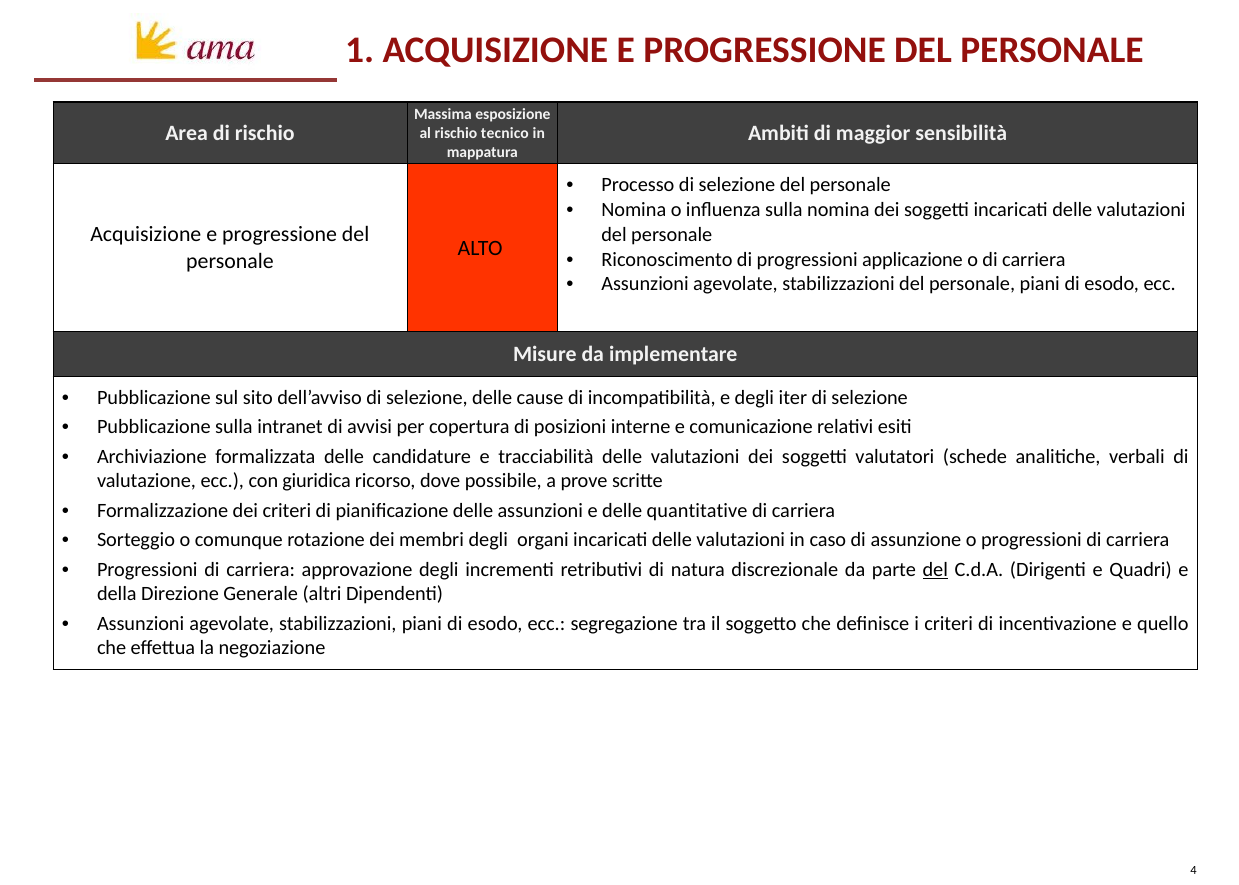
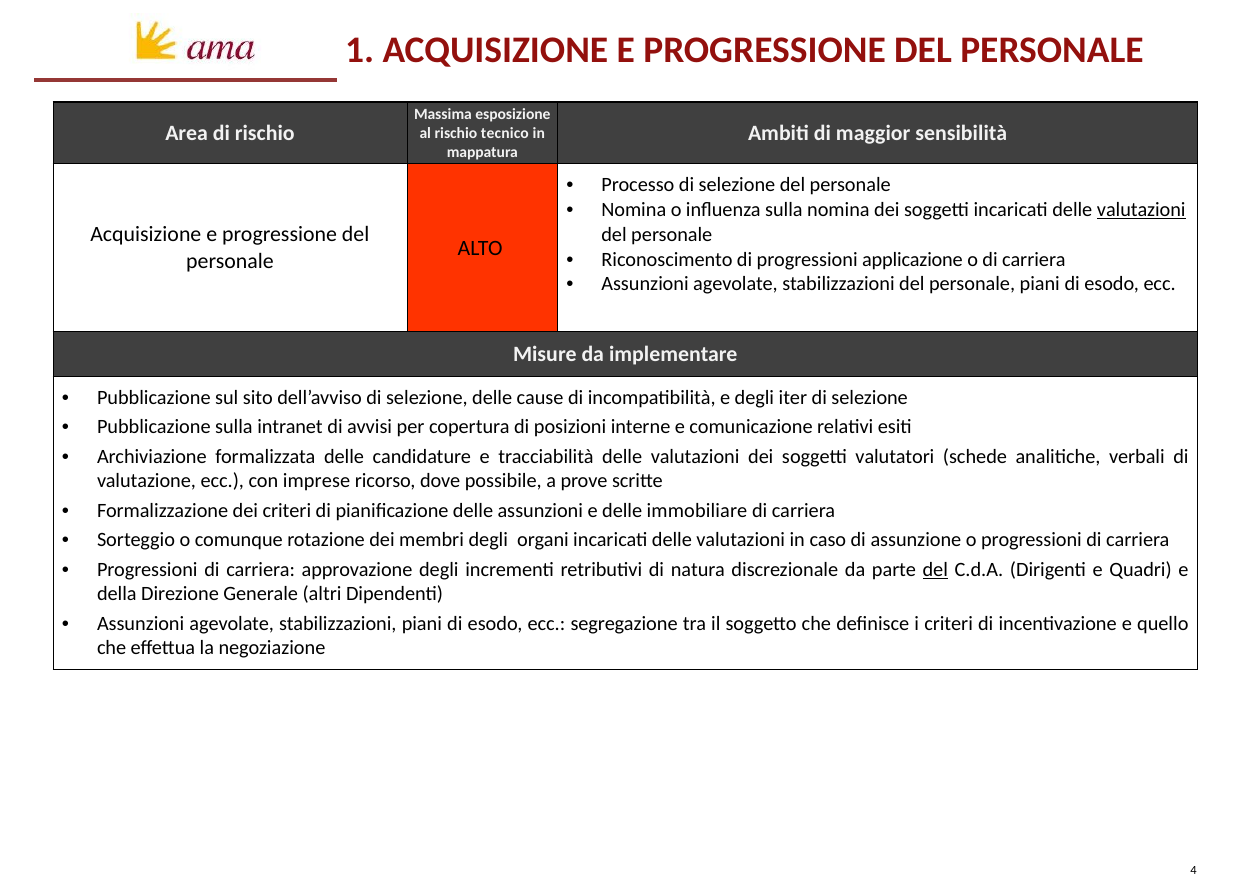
valutazioni at (1141, 210) underline: none -> present
giuridica: giuridica -> imprese
quantitative: quantitative -> immobiliare
